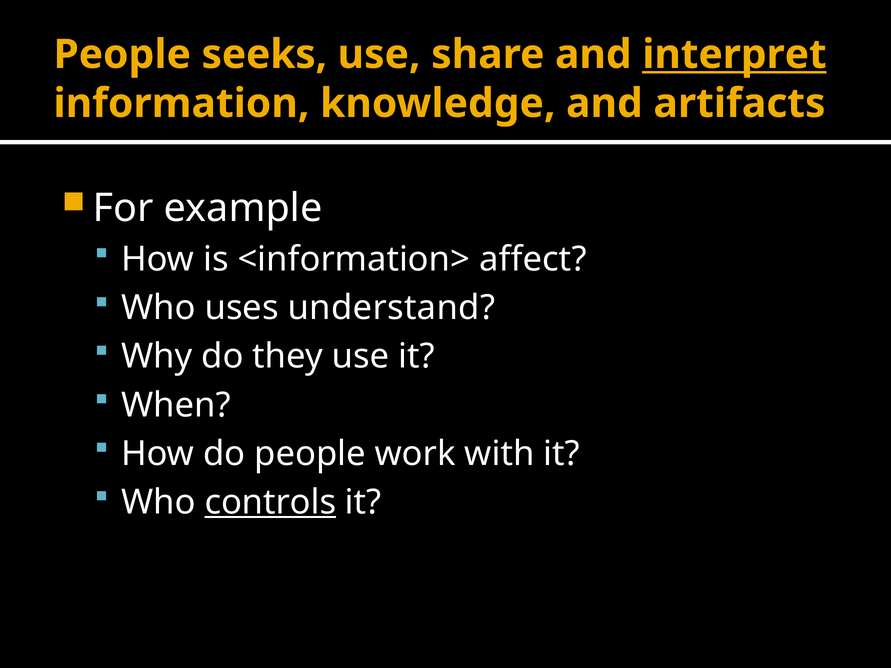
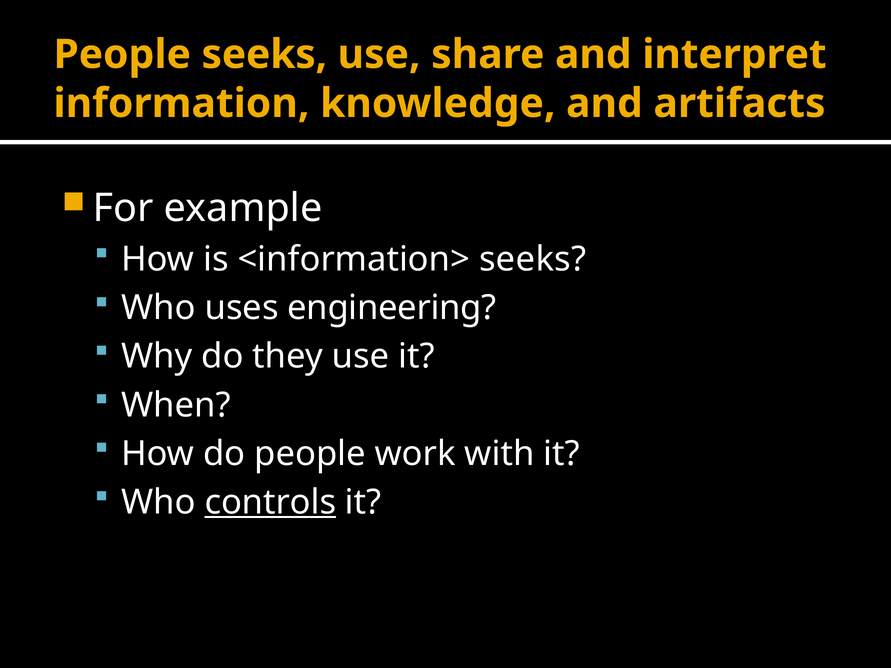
interpret underline: present -> none
<information> affect: affect -> seeks
understand: understand -> engineering
